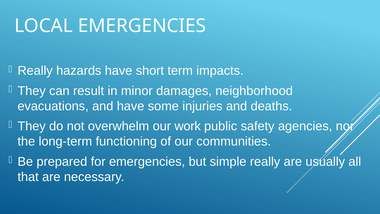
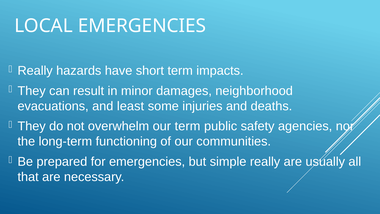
and have: have -> least
our work: work -> term
